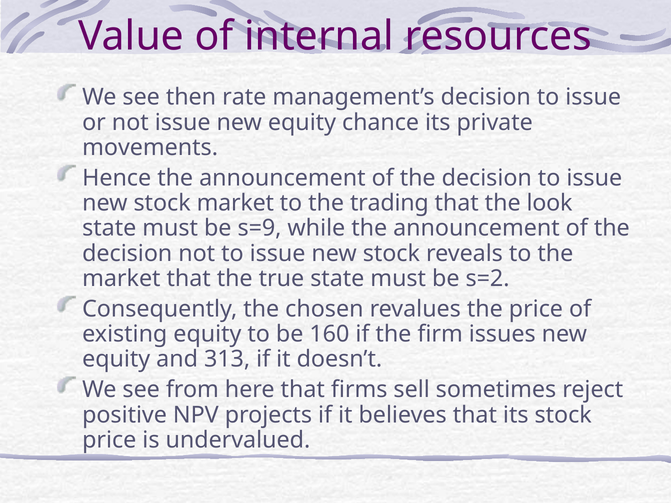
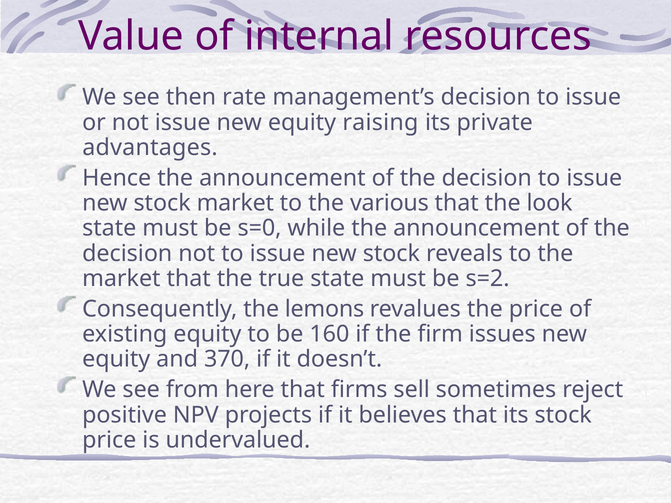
chance: chance -> raising
movements: movements -> advantages
trading: trading -> various
s=9: s=9 -> s=0
chosen: chosen -> lemons
313: 313 -> 370
